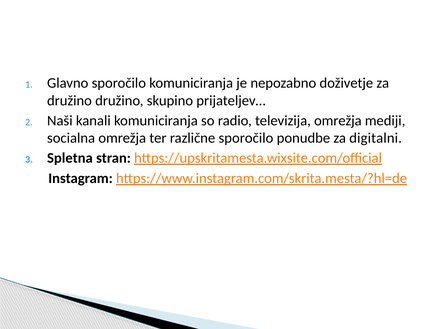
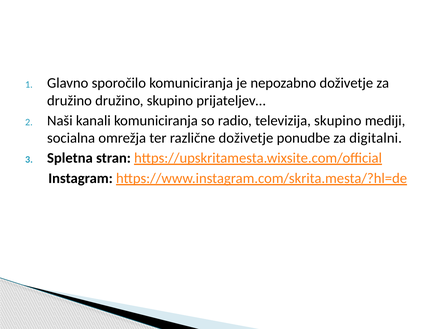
televizija omrežja: omrežja -> skupino
različne sporočilo: sporočilo -> doživetje
